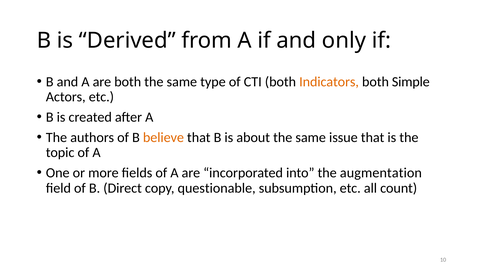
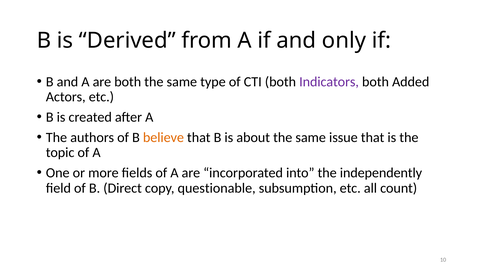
Indicators colour: orange -> purple
Simple: Simple -> Added
augmentation: augmentation -> independently
